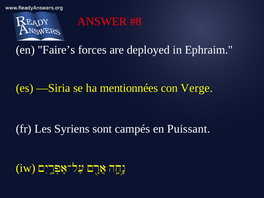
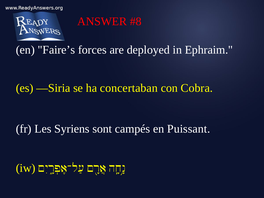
mentionnées: mentionnées -> concertaban
Verge: Verge -> Cobra
